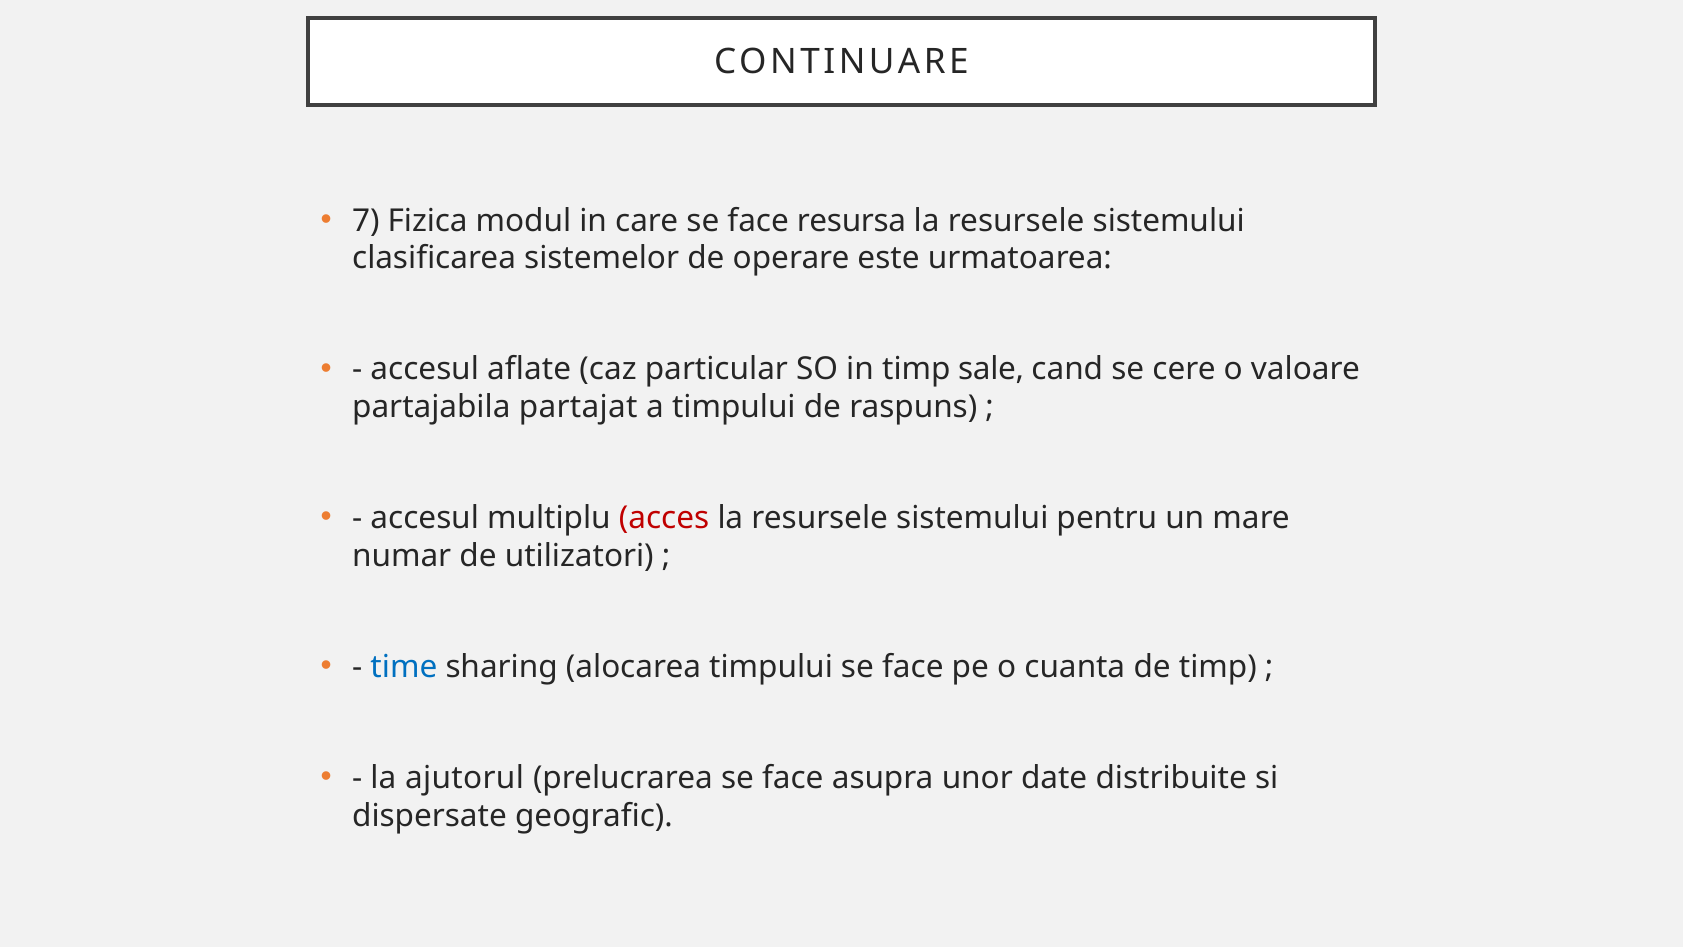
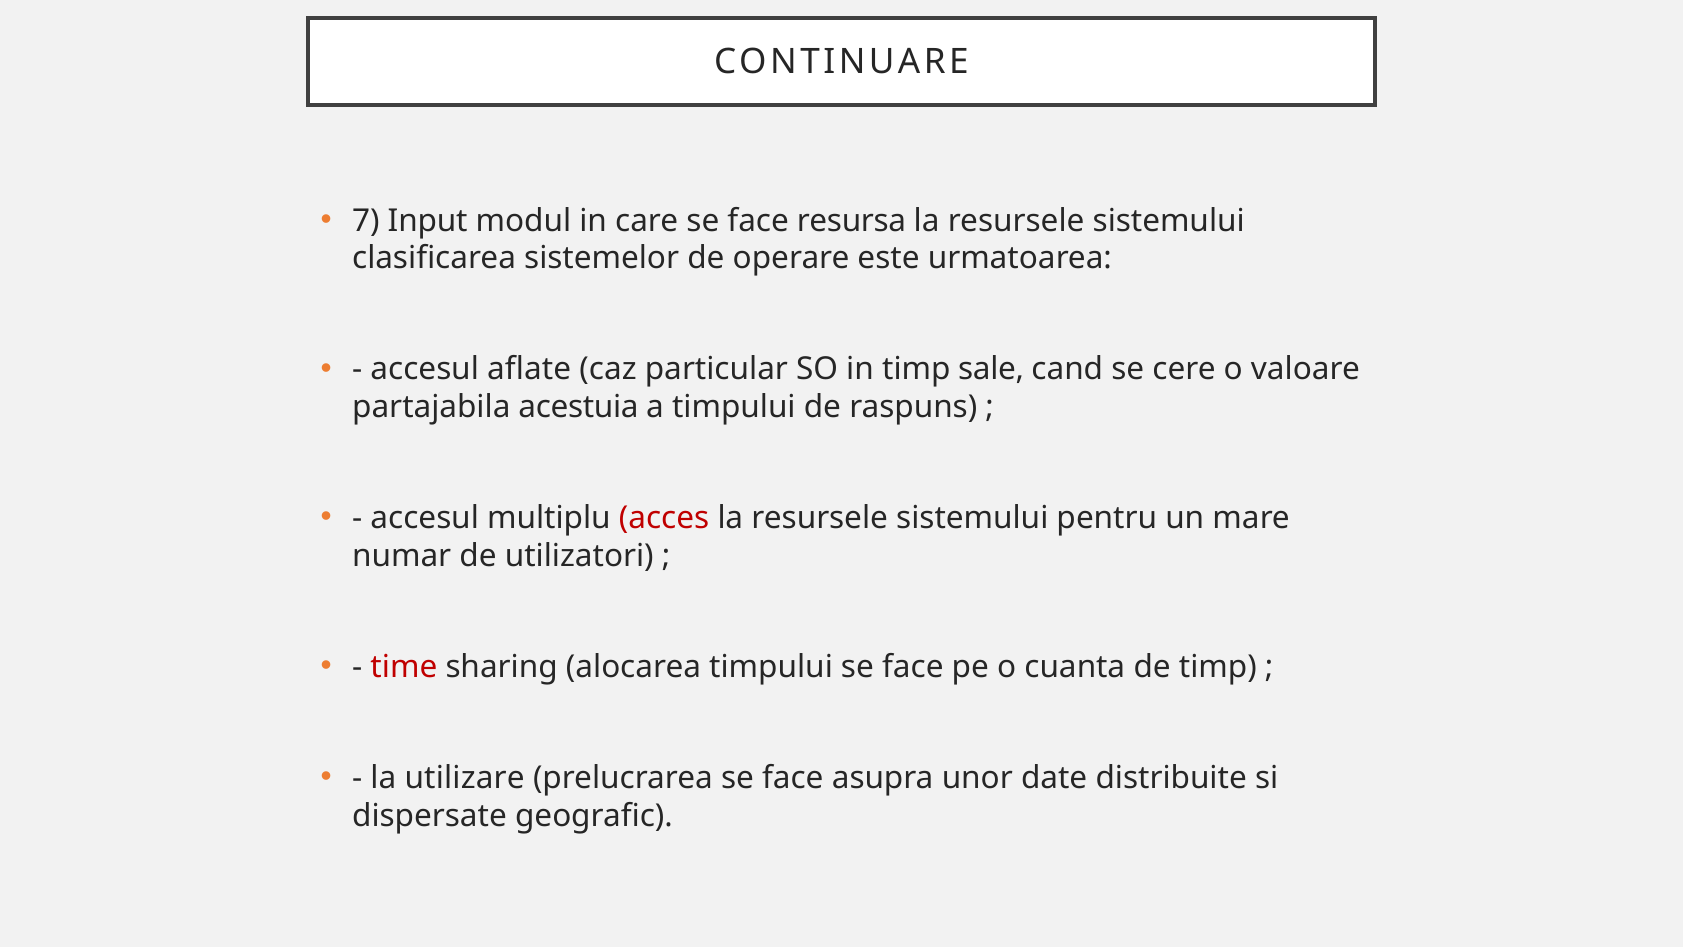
Fizica: Fizica -> Input
partajat: partajat -> acestuia
time colour: blue -> red
ajutorul: ajutorul -> utilizare
